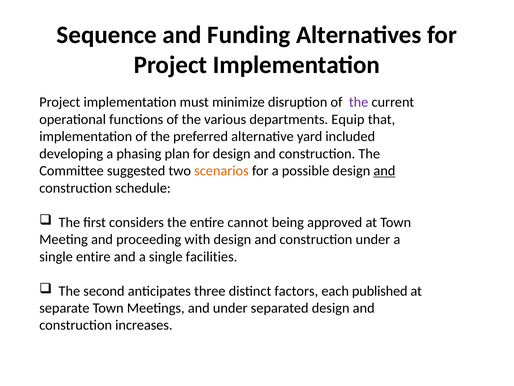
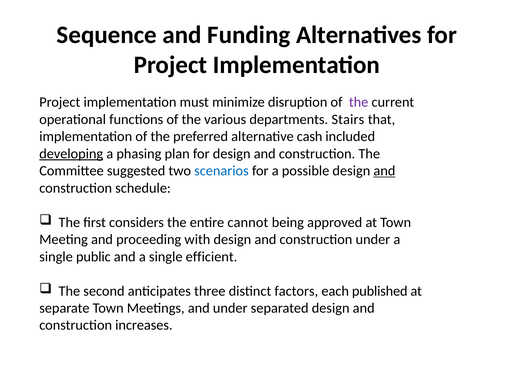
Equip: Equip -> Stairs
yard: yard -> cash
developing underline: none -> present
scenarios colour: orange -> blue
single entire: entire -> public
facilities: facilities -> efficient
